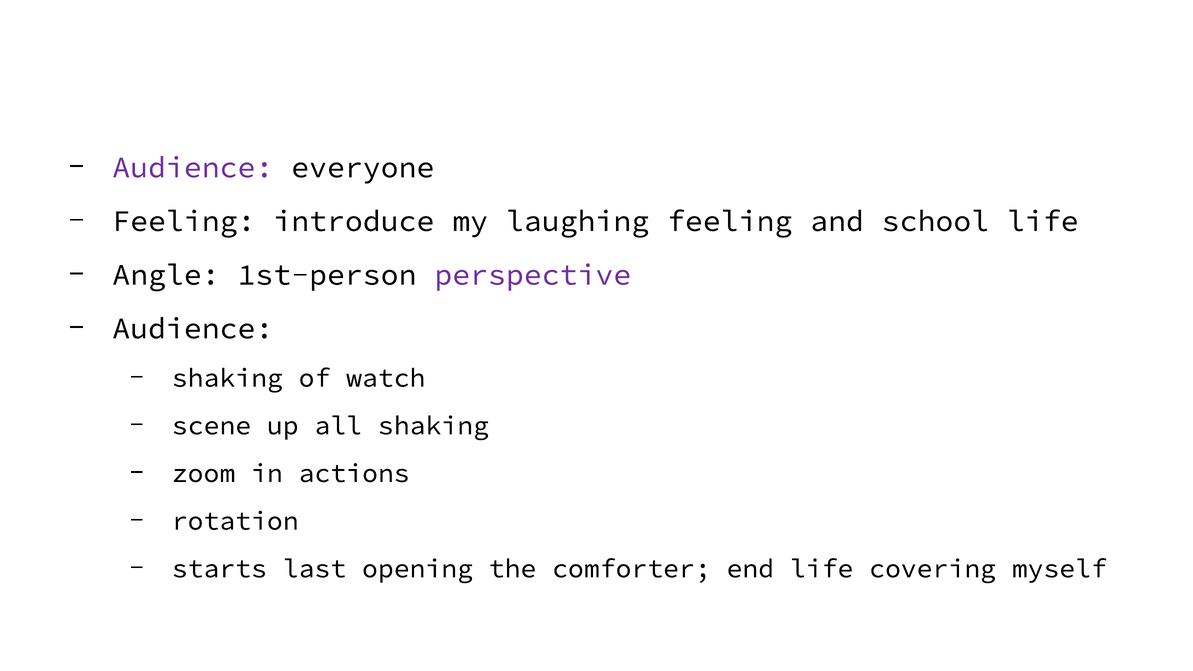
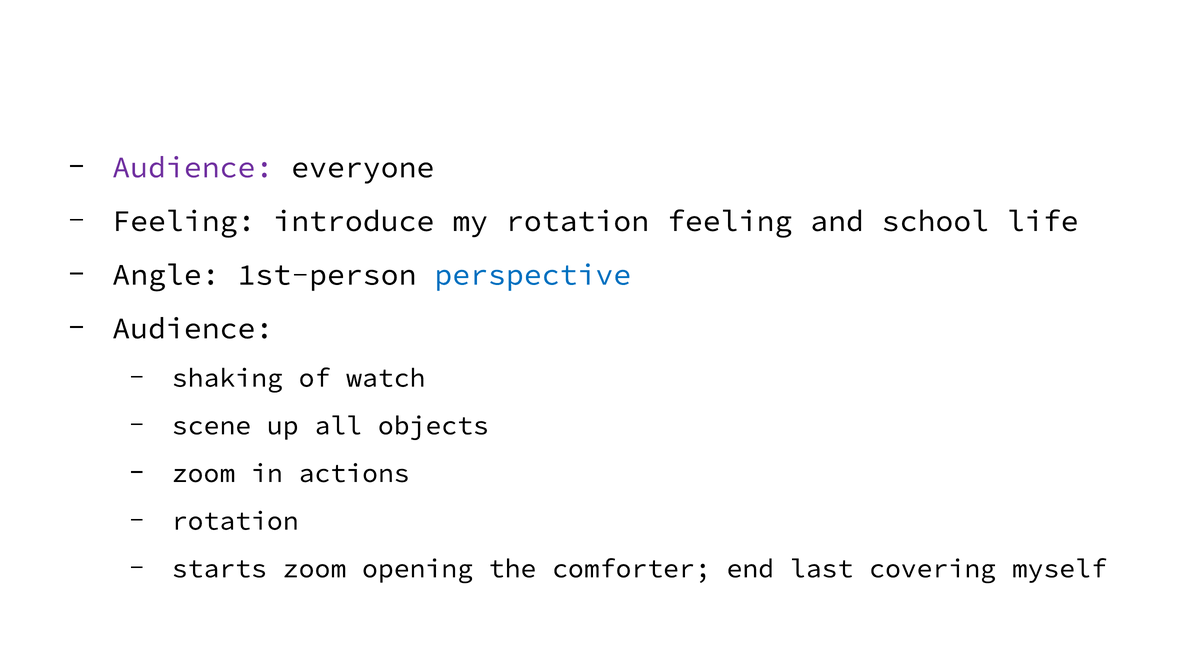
my laughing: laughing -> rotation
perspective colour: purple -> blue
all shaking: shaking -> objects
starts last: last -> zoom
end life: life -> last
